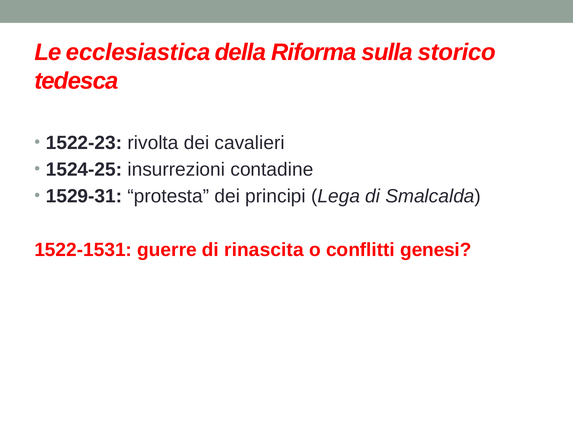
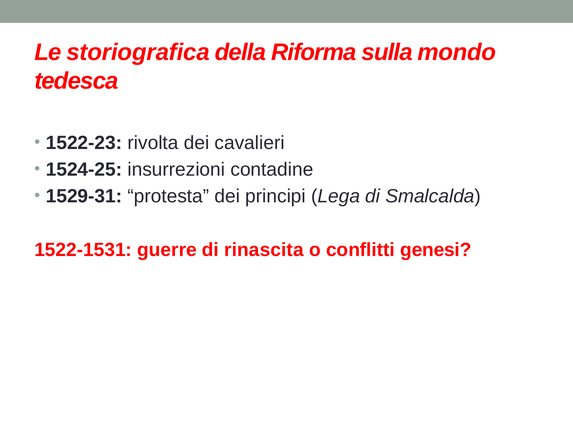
ecclesiastica: ecclesiastica -> storiografica
storico: storico -> mondo
